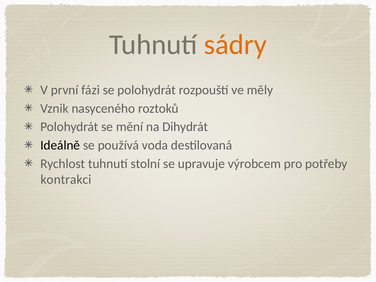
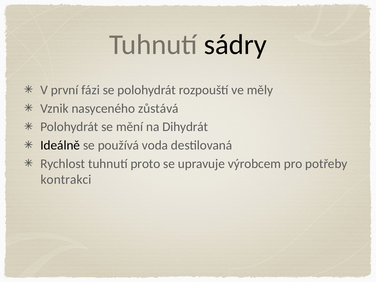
sádry colour: orange -> black
roztoků: roztoků -> zůstává
stolní: stolní -> proto
